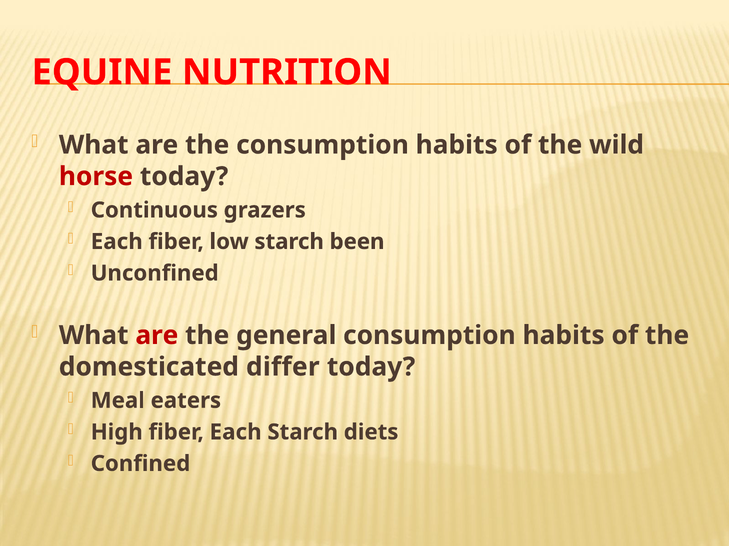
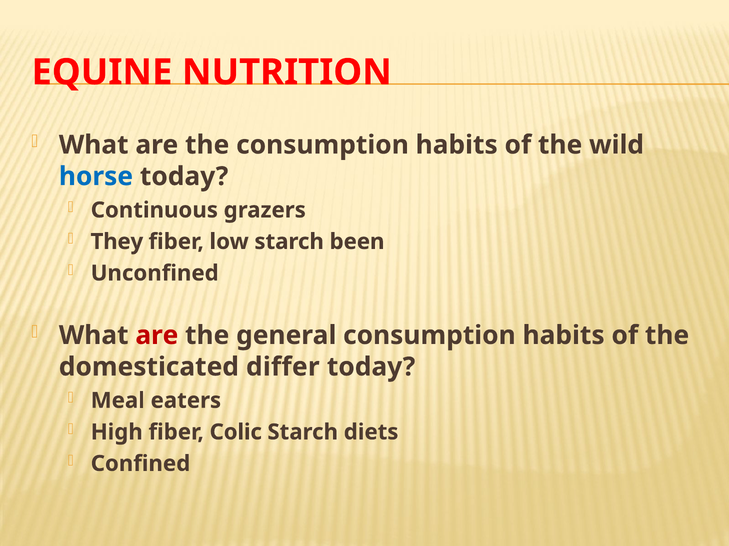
horse colour: red -> blue
Each at (117, 242): Each -> They
fiber Each: Each -> Colic
